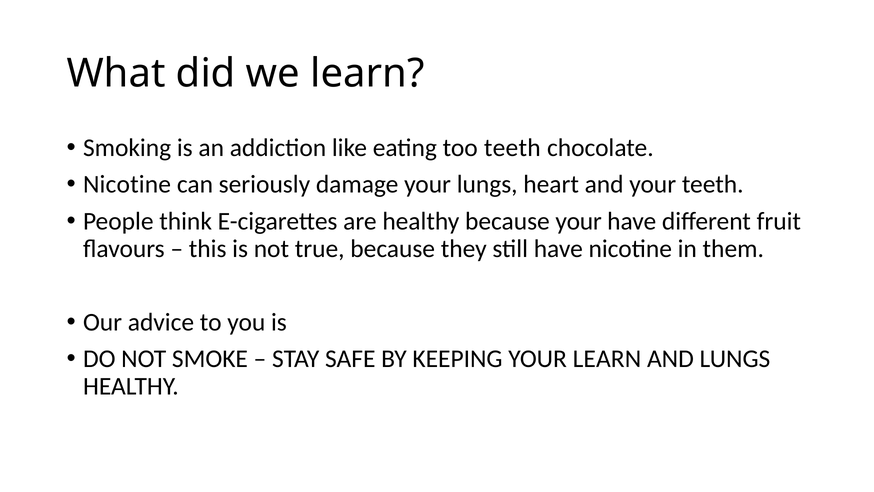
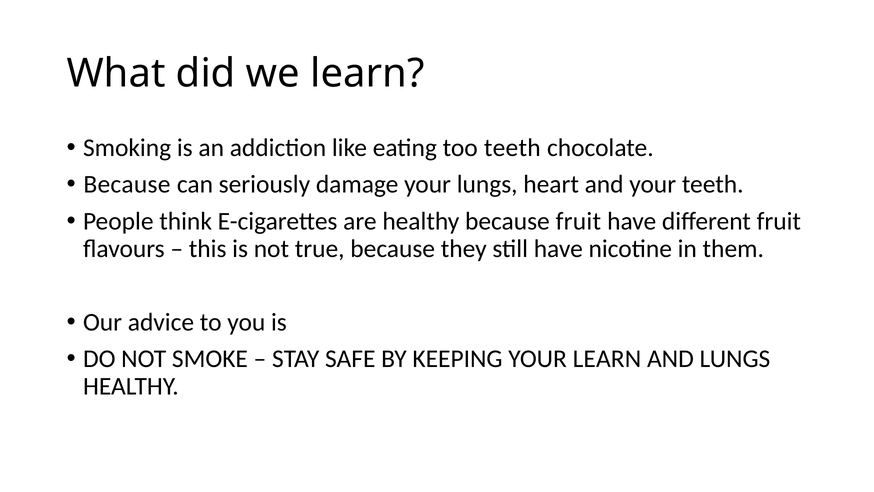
Nicotine at (127, 184): Nicotine -> Because
because your: your -> fruit
